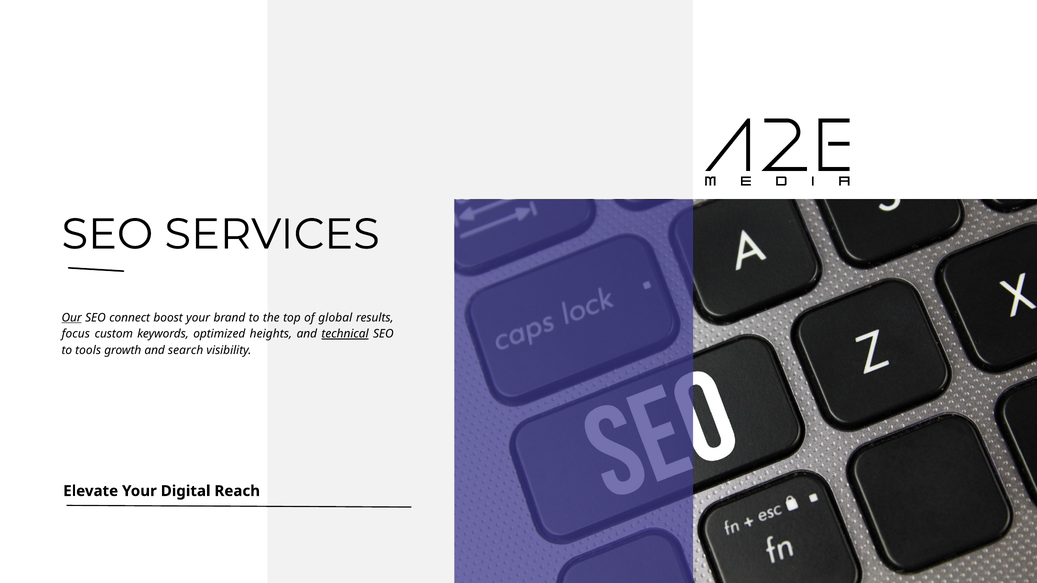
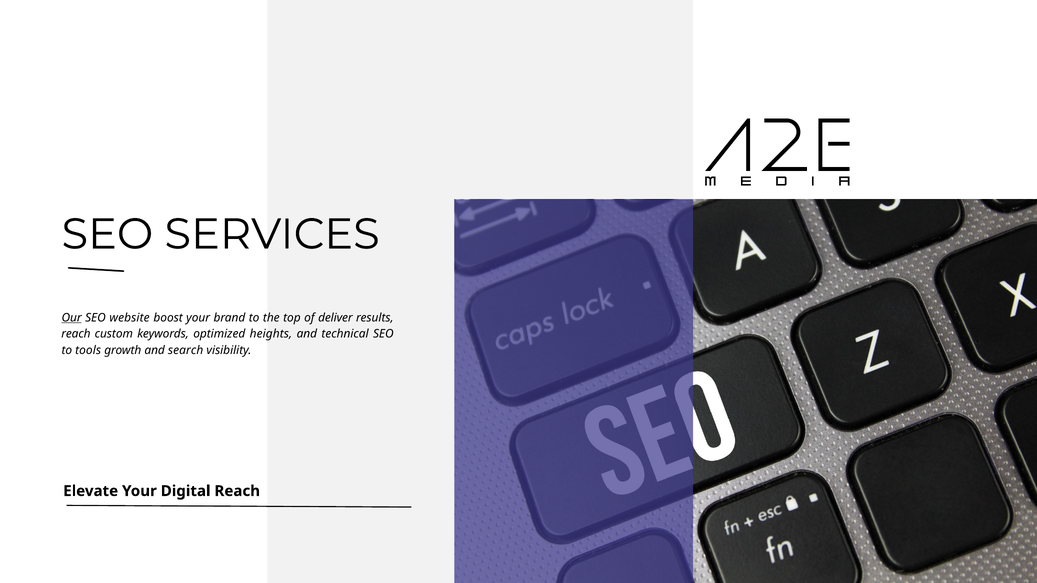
connect: connect -> website
global: global -> deliver
focus at (76, 334): focus -> reach
technical underline: present -> none
